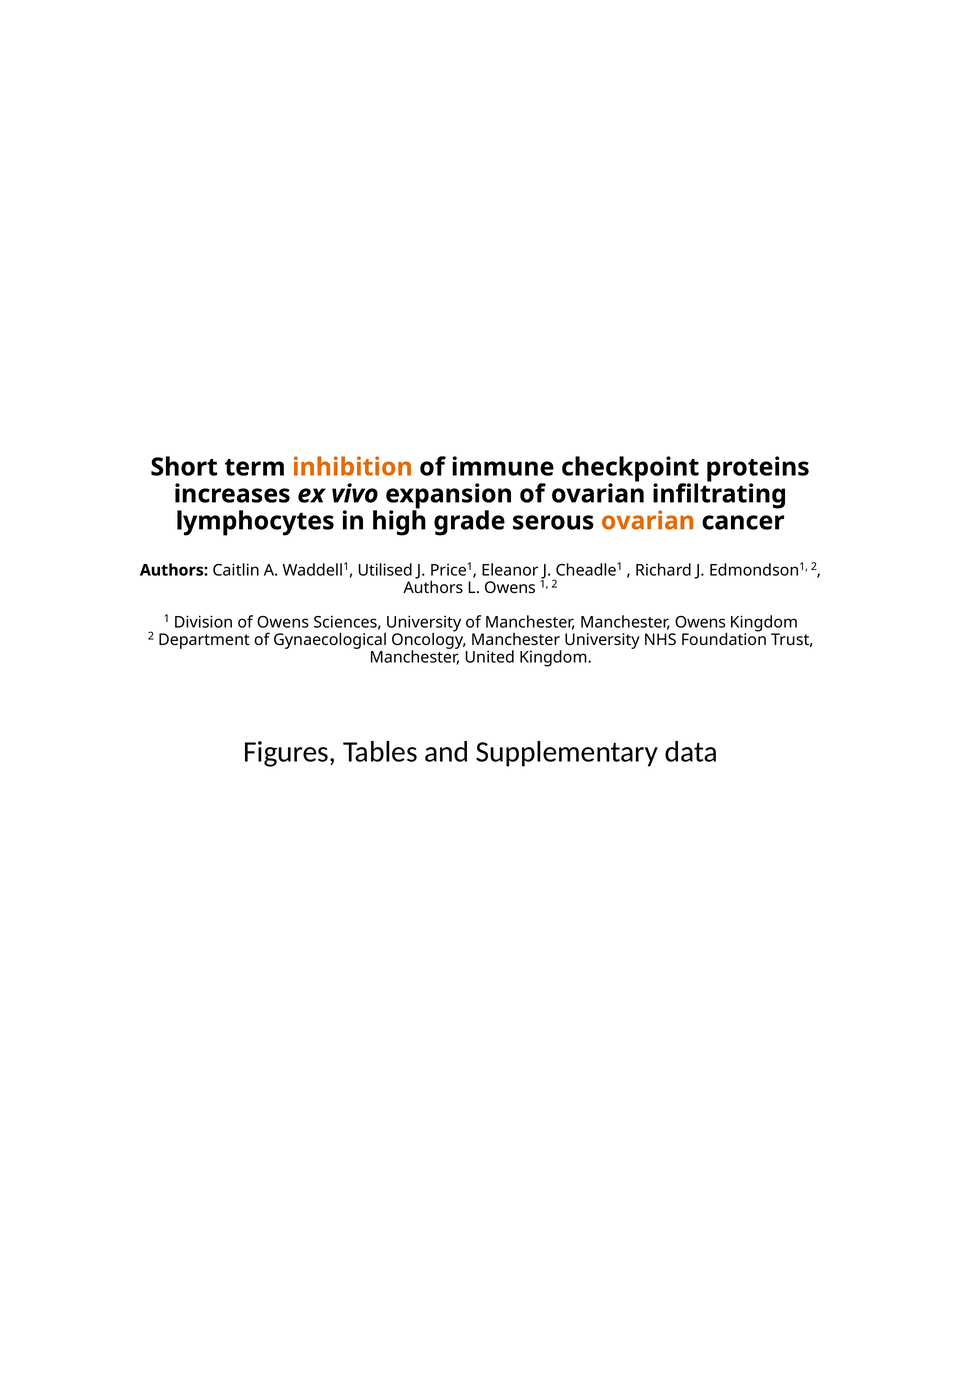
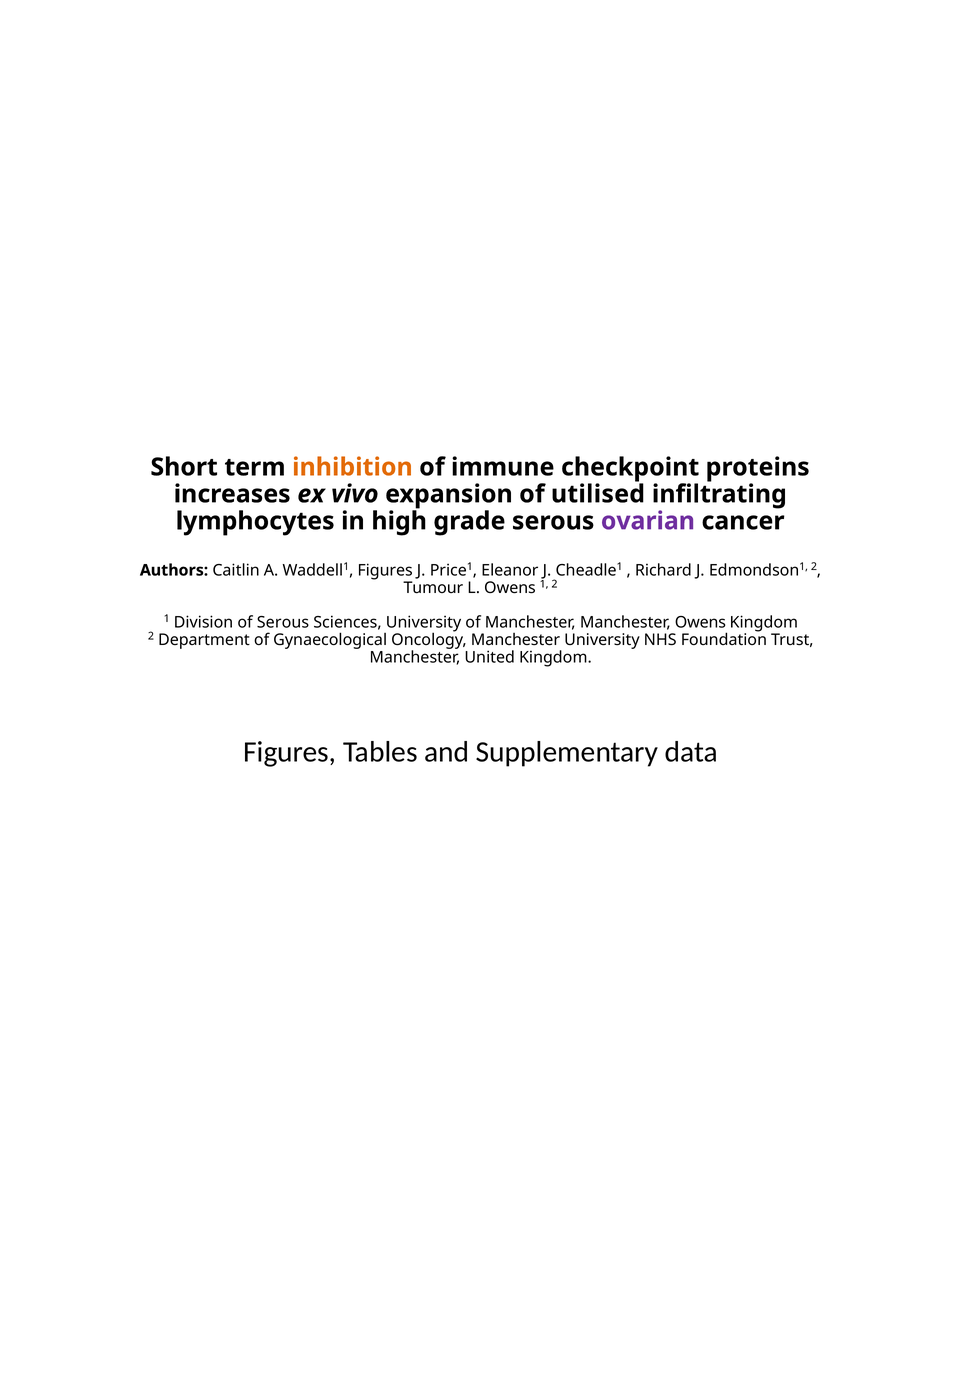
of ovarian: ovarian -> utilised
ovarian at (648, 521) colour: orange -> purple
Waddell1 Utilised: Utilised -> Figures
Authors at (433, 587): Authors -> Tumour
of Owens: Owens -> Serous
